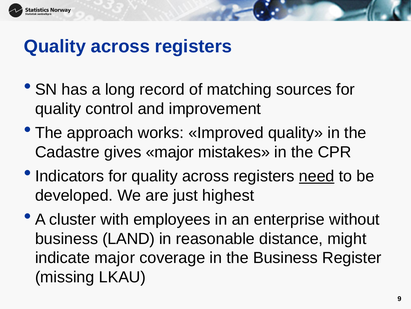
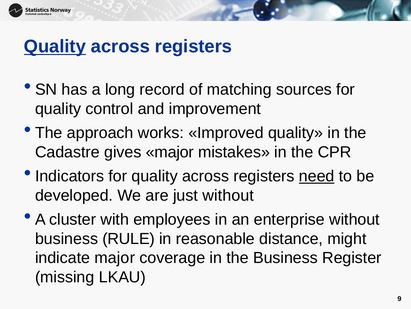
Quality at (55, 46) underline: none -> present
just highest: highest -> without
LAND: LAND -> RULE
